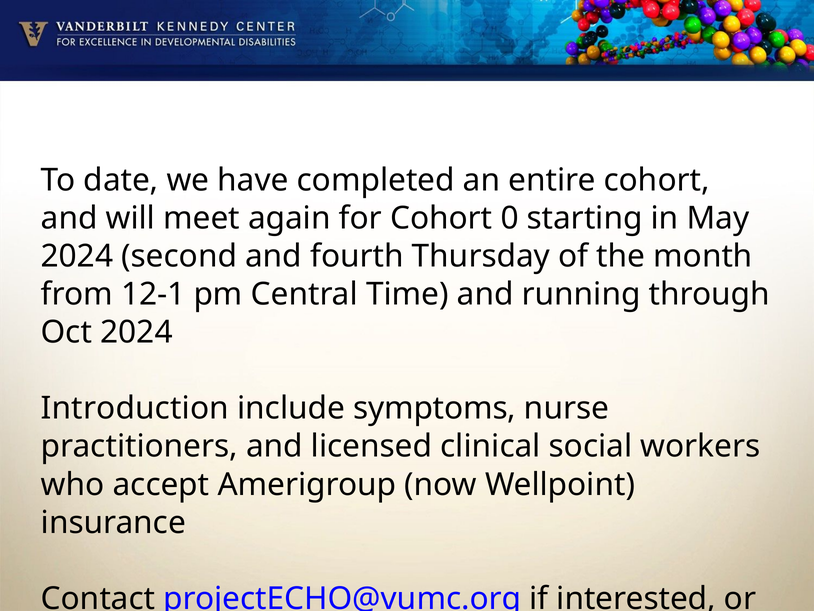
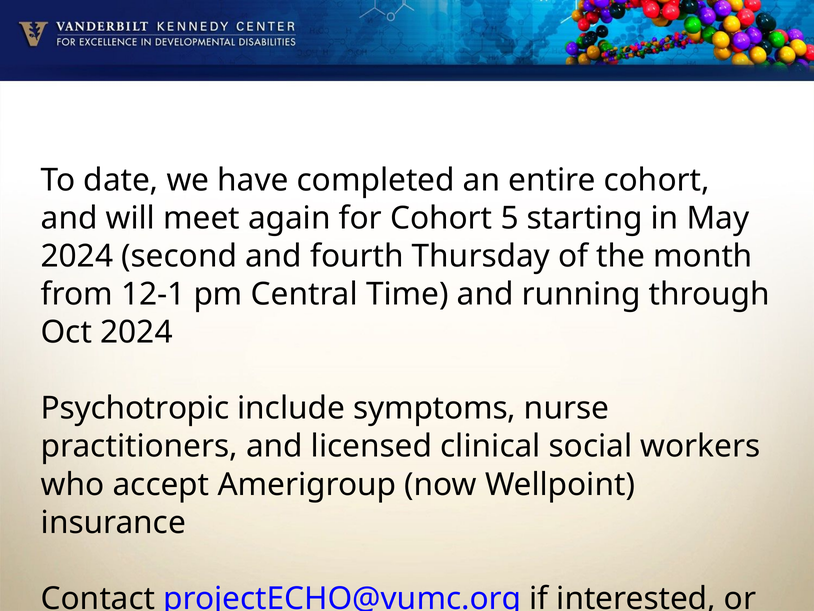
0: 0 -> 5
Introduction: Introduction -> Psychotropic
